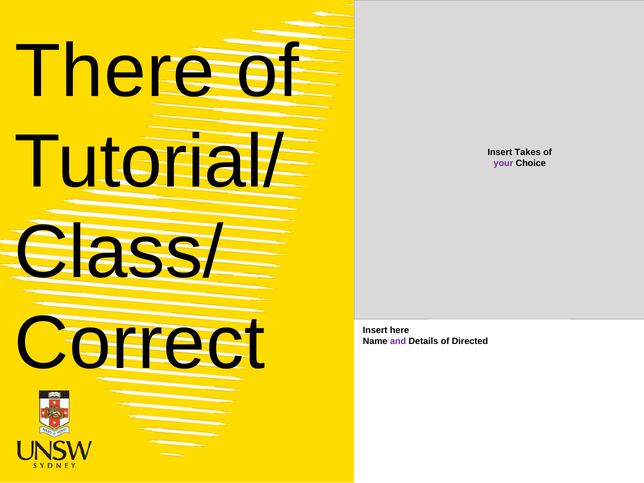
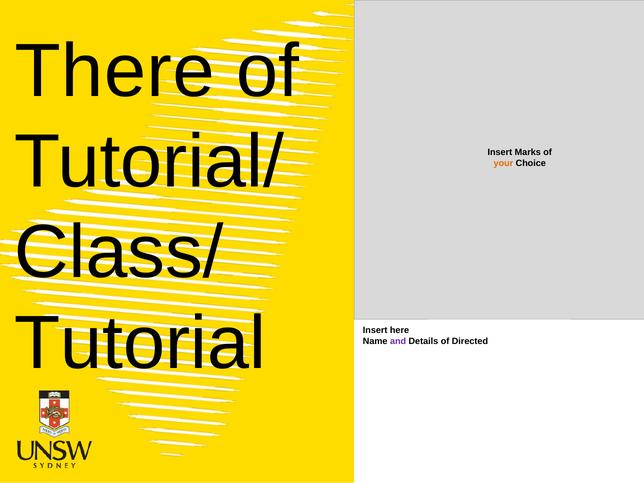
Takes: Takes -> Marks
your colour: purple -> orange
Correct: Correct -> Tutorial
